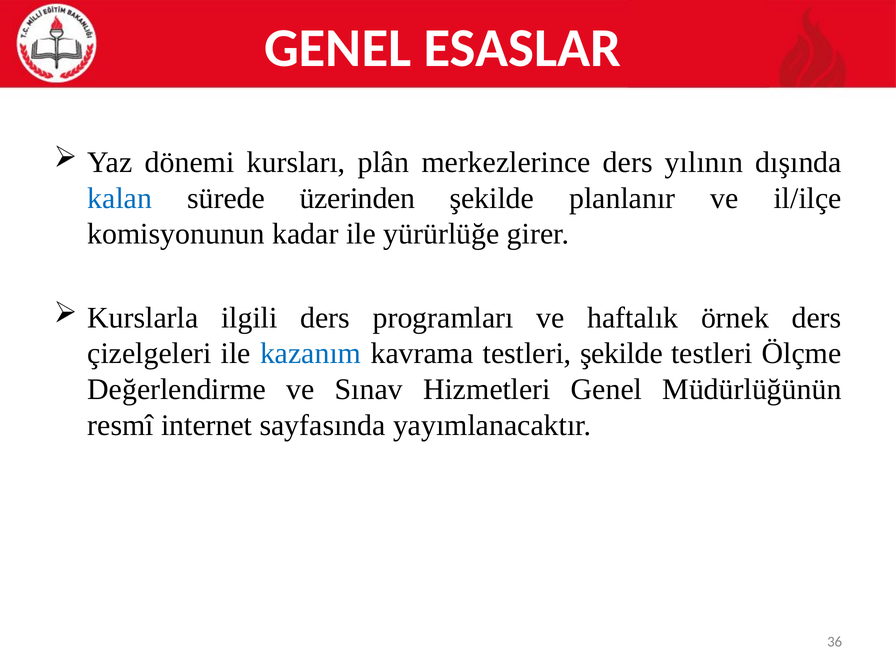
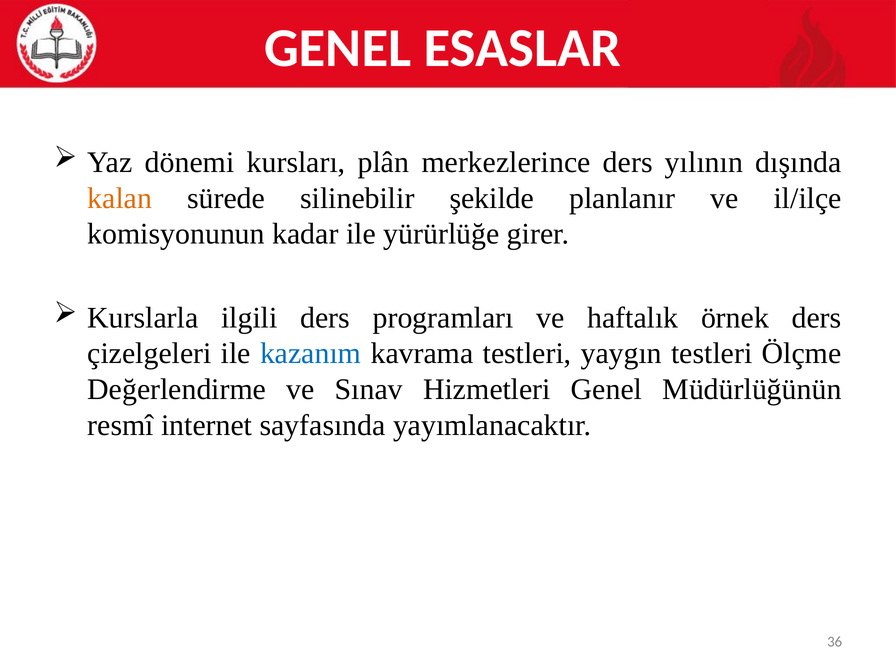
kalan colour: blue -> orange
üzerinden: üzerinden -> silinebilir
testleri şekilde: şekilde -> yaygın
